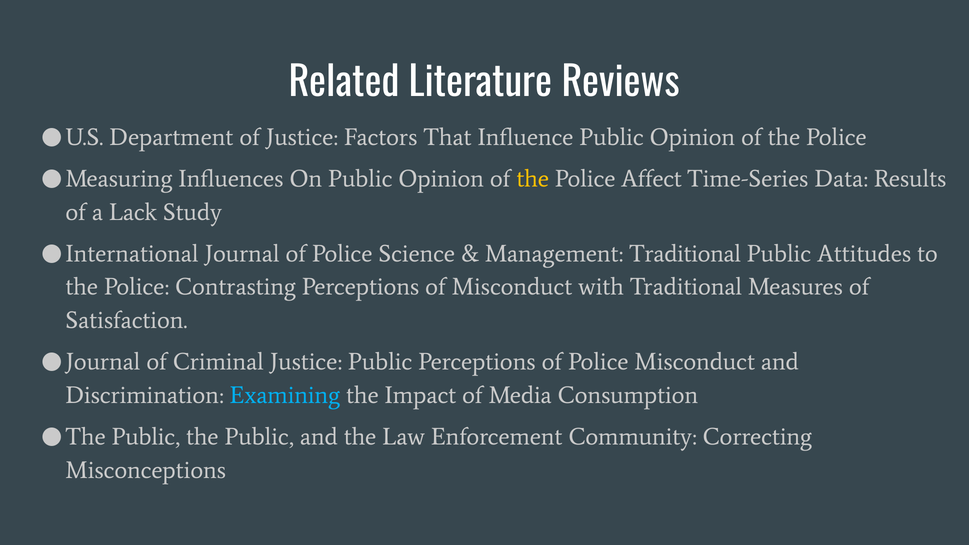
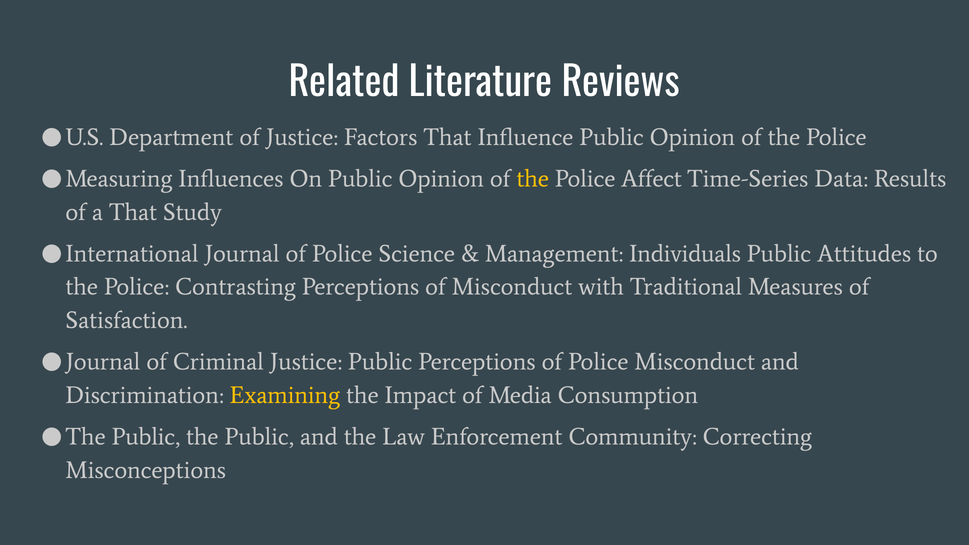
a Lack: Lack -> That
Management Traditional: Traditional -> Individuals
Examining colour: light blue -> yellow
